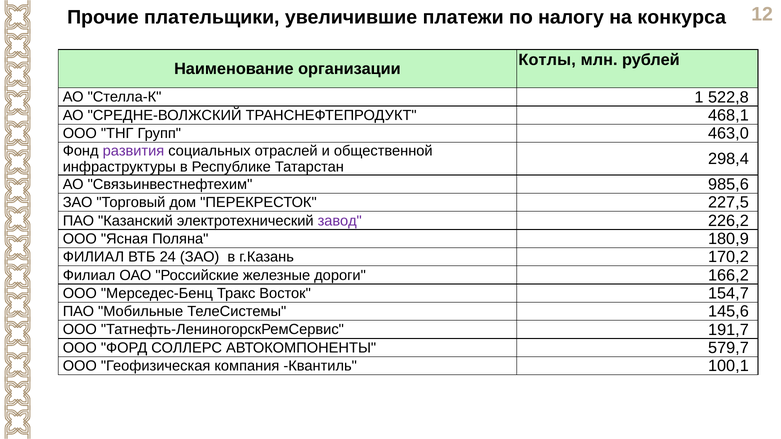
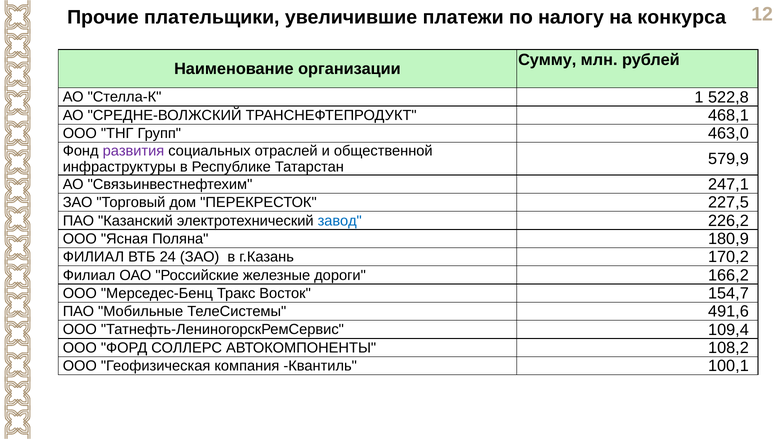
Котлы: Котлы -> Сумму
298,4: 298,4 -> 579,9
985,6: 985,6 -> 247,1
завод colour: purple -> blue
145,6: 145,6 -> 491,6
191,7: 191,7 -> 109,4
579,7: 579,7 -> 108,2
